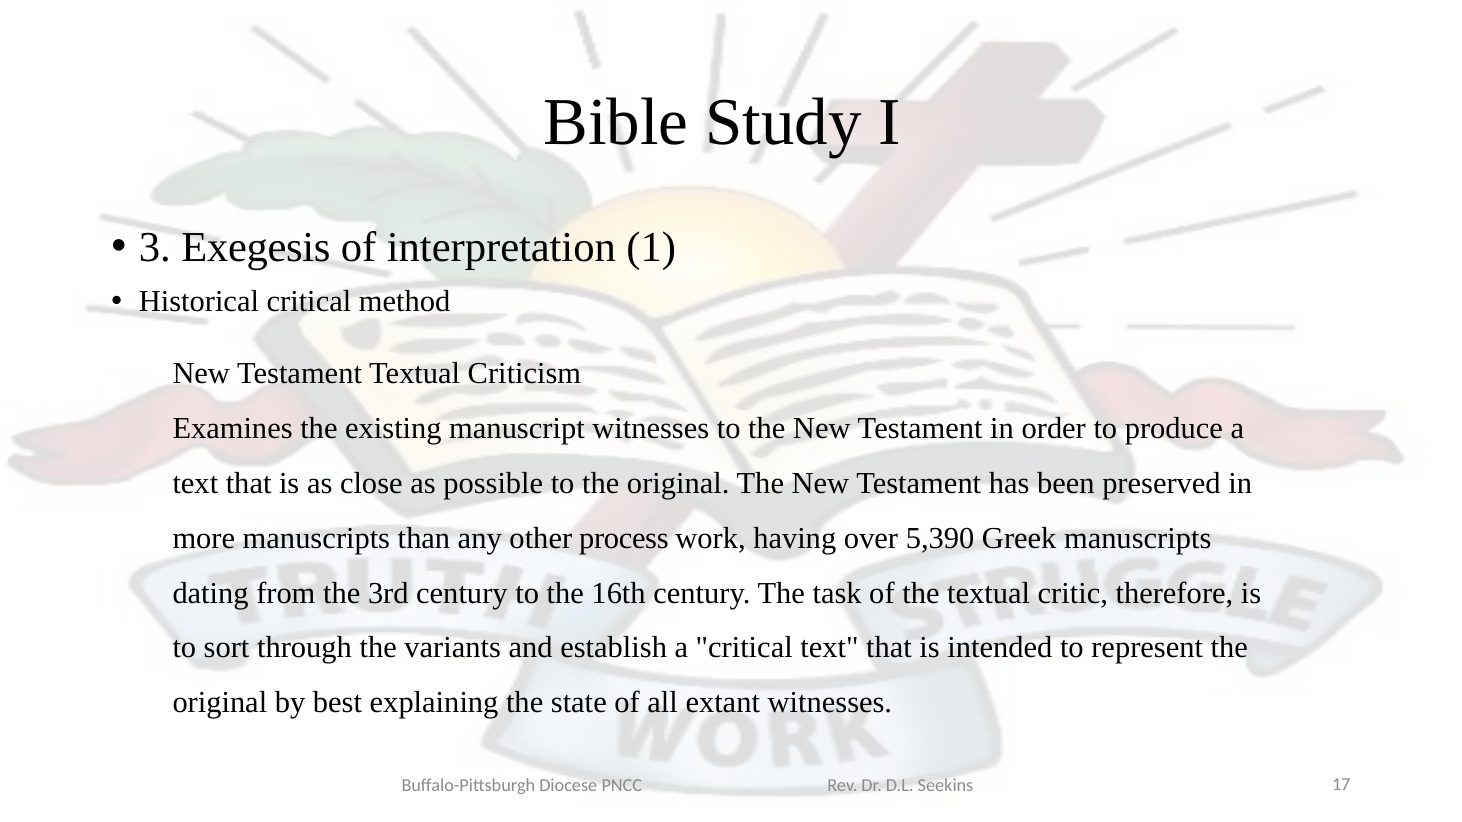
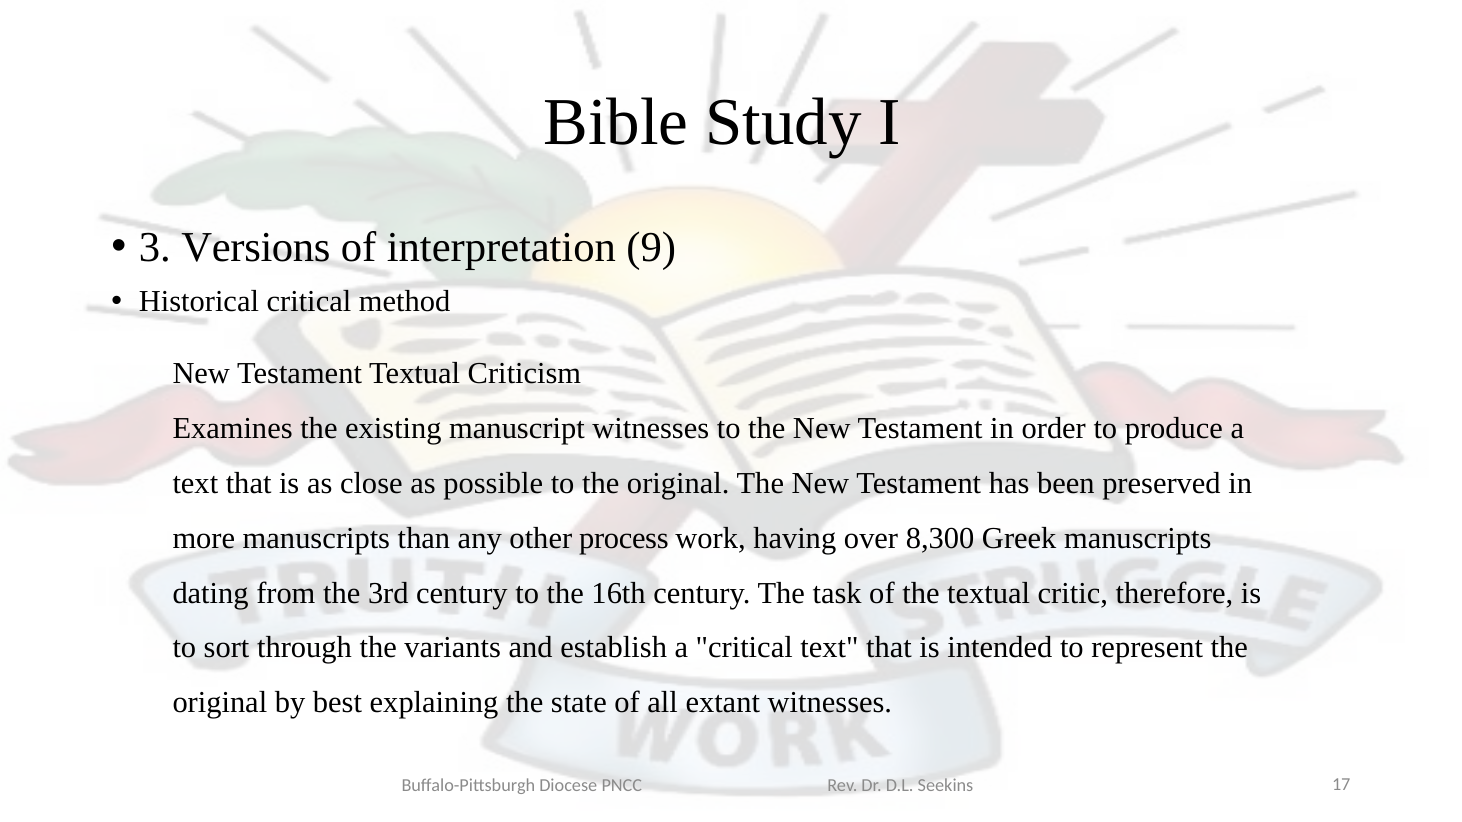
Exegesis: Exegesis -> Versions
1: 1 -> 9
5,390: 5,390 -> 8,300
